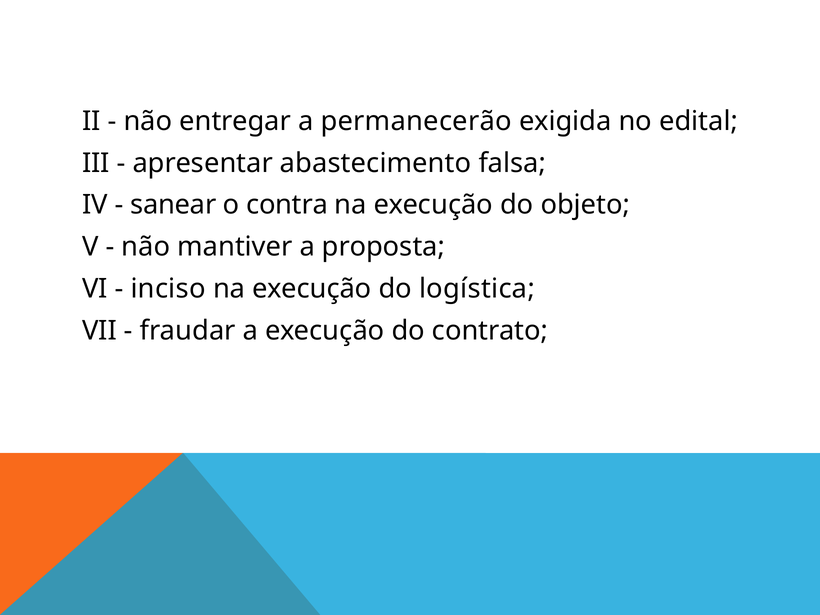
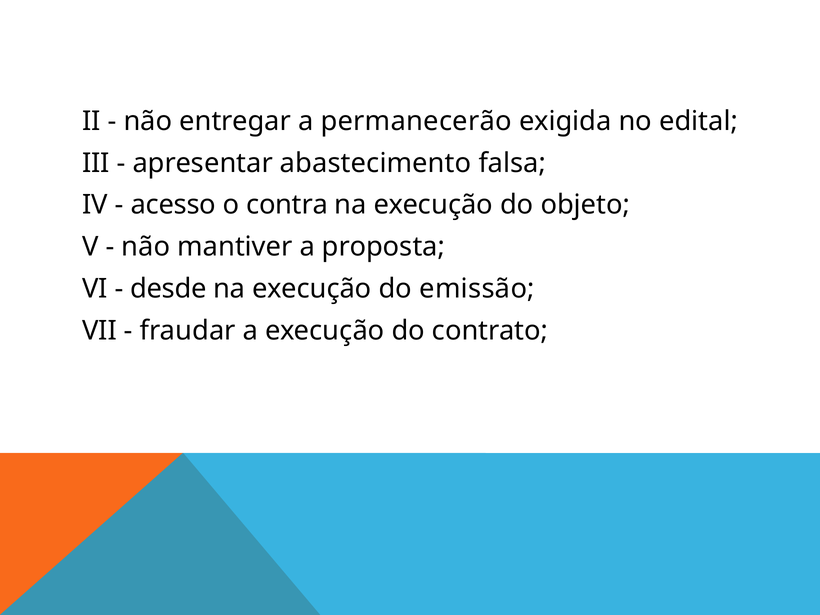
sanear: sanear -> acesso
inciso: inciso -> desde
logística: logística -> emissão
